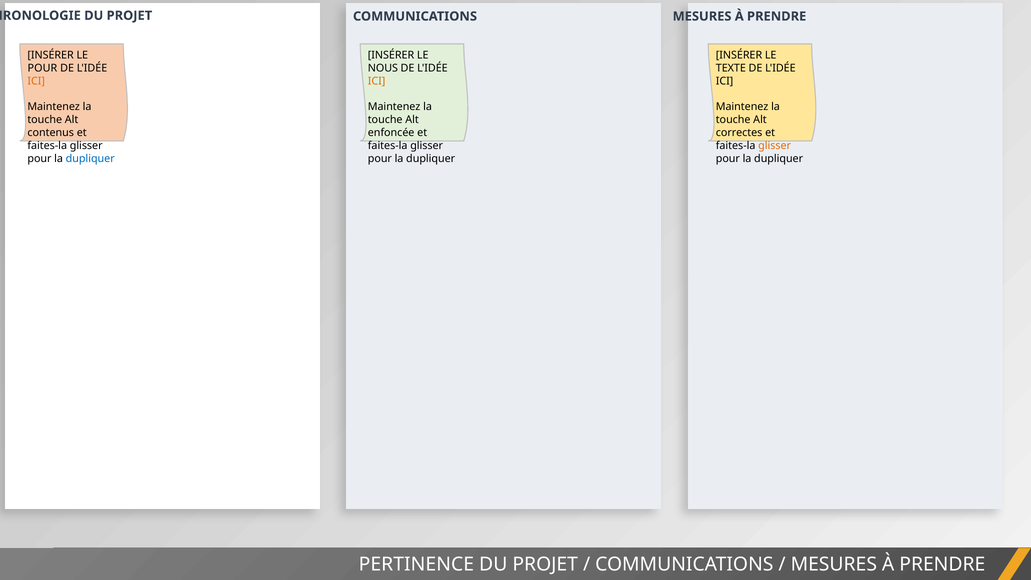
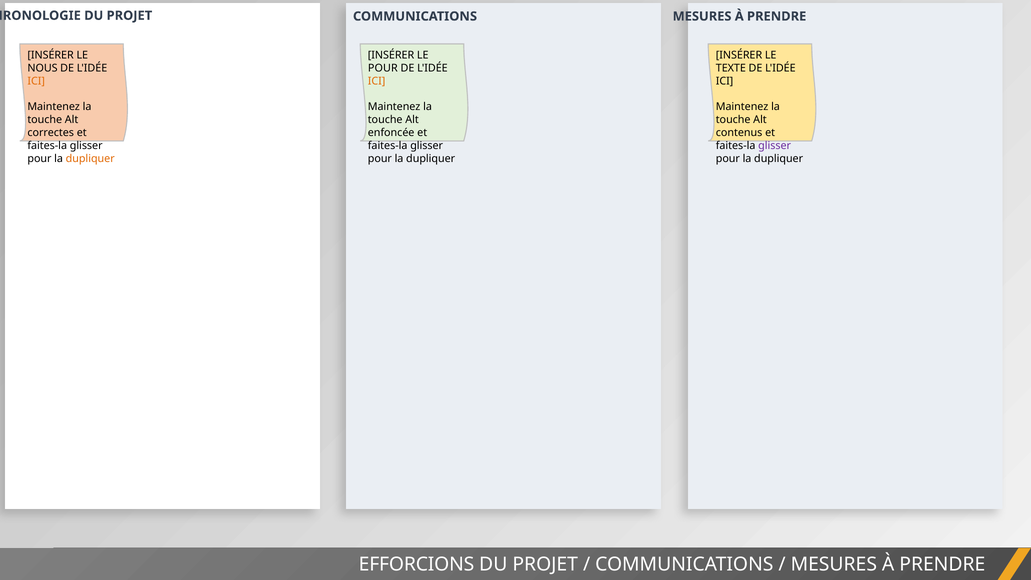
POUR at (42, 68): POUR -> NOUS
NOUS at (383, 68): NOUS -> POUR
contenus: contenus -> correctes
correctes: correctes -> contenus
glisser at (775, 146) colour: orange -> purple
dupliquer at (90, 158) colour: blue -> orange
PERTINENCE: PERTINENCE -> EFFORCIONS
